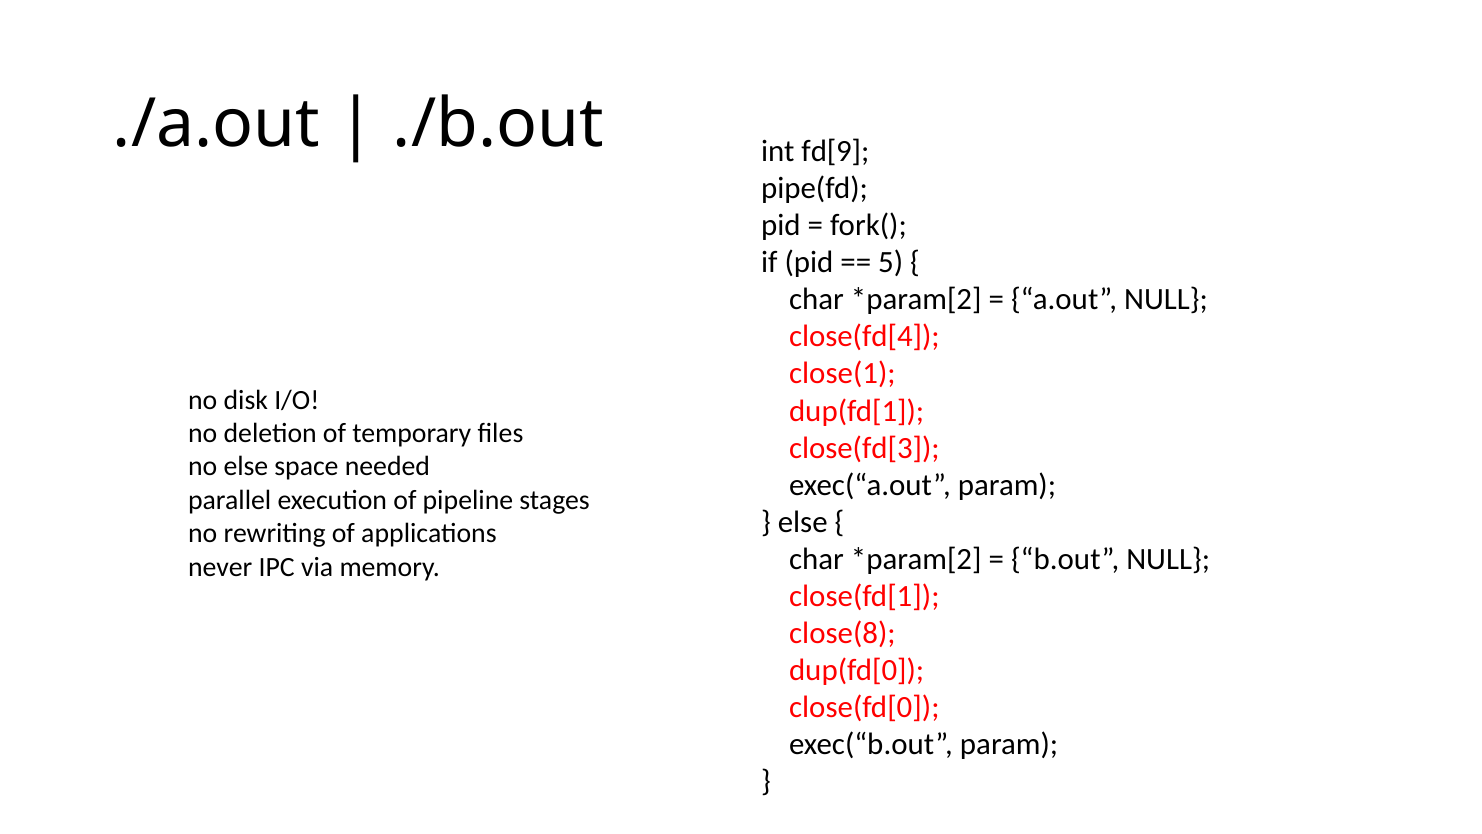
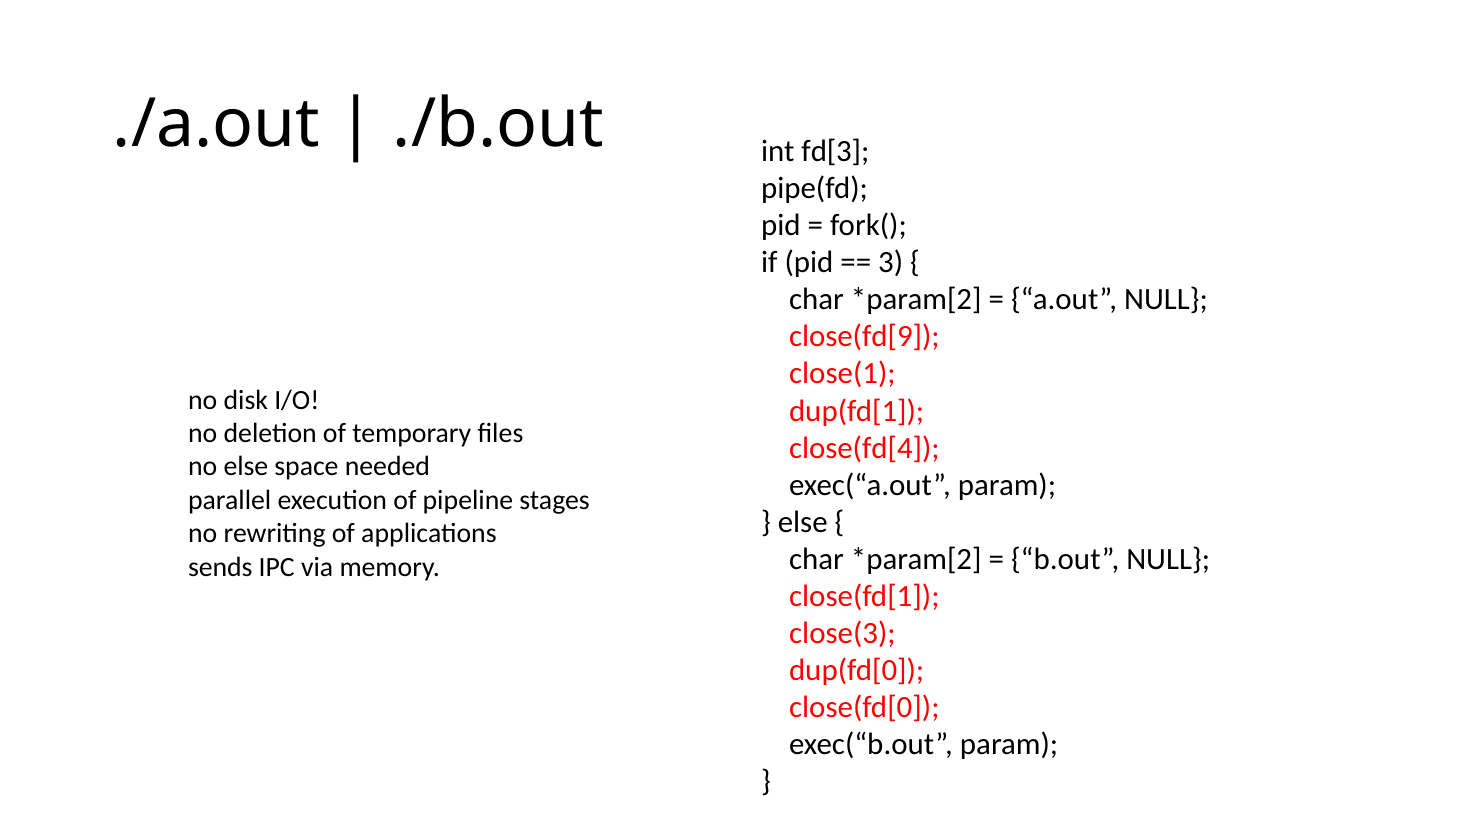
fd[9: fd[9 -> fd[3
5: 5 -> 3
close(fd[4: close(fd[4 -> close(fd[9
close(fd[3: close(fd[3 -> close(fd[4
never: never -> sends
close(8: close(8 -> close(3
